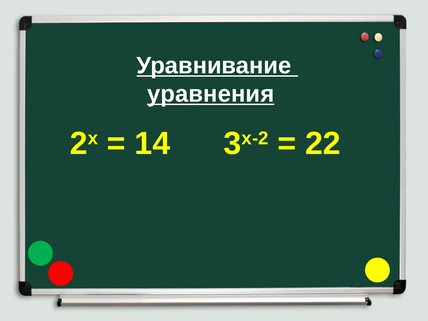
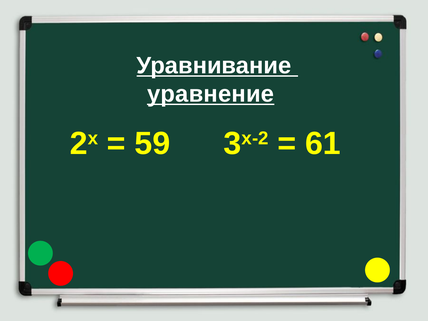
уравнения: уравнения -> уравнение
14: 14 -> 59
22: 22 -> 61
